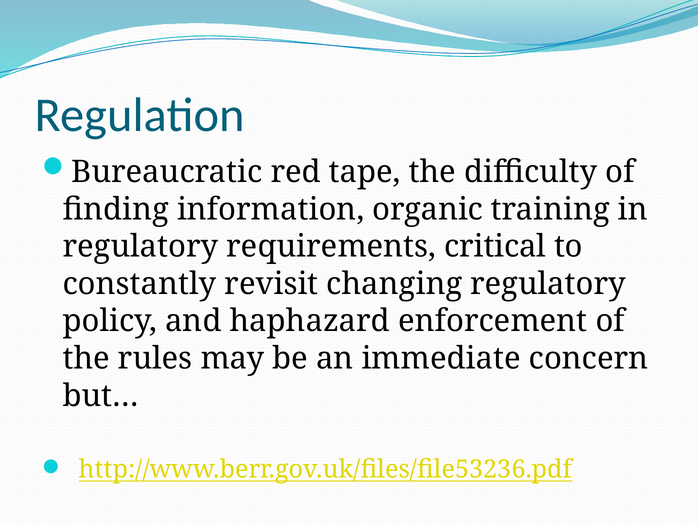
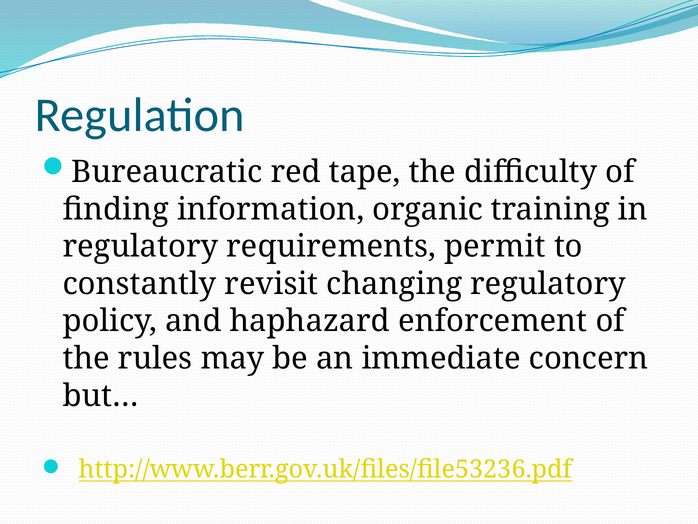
critical: critical -> permit
